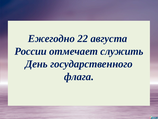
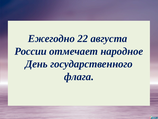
служить: служить -> народное
